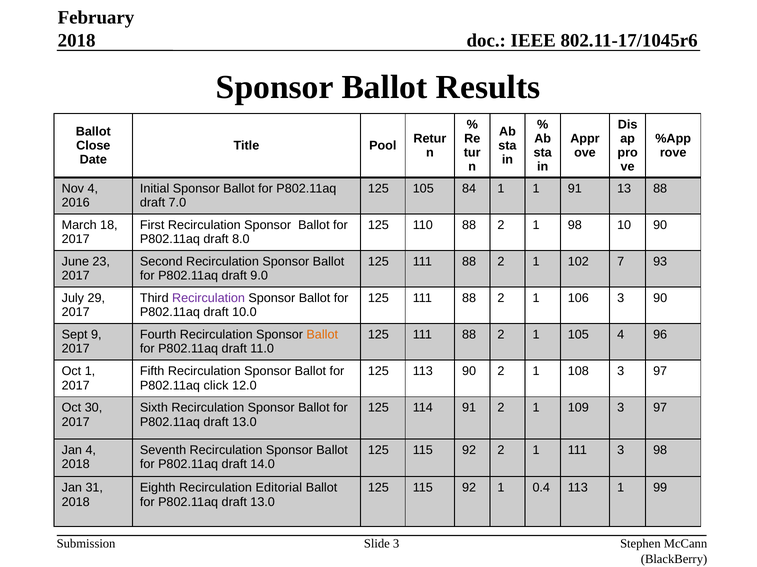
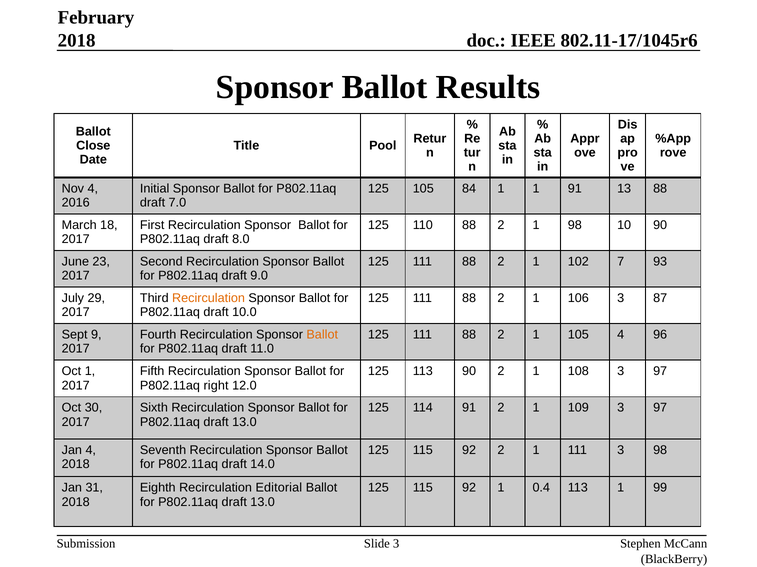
Recirculation at (209, 299) colour: purple -> orange
3 90: 90 -> 87
click: click -> right
